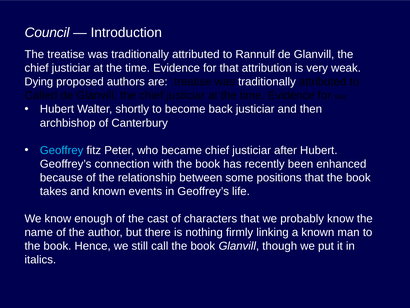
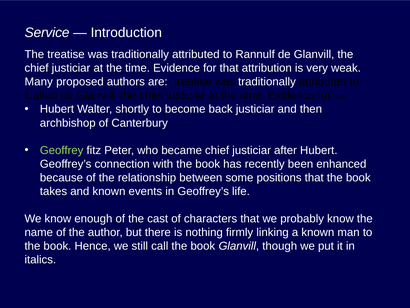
Council: Council -> Service
Dying: Dying -> Many
Geoffrey colour: light blue -> light green
